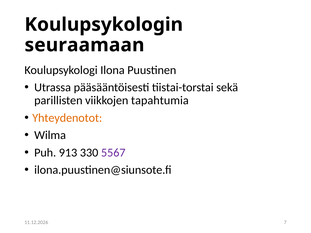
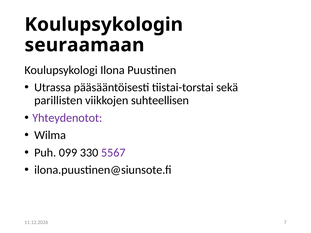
tapahtumia: tapahtumia -> suhteellisen
Yhteydenotot colour: orange -> purple
913: 913 -> 099
